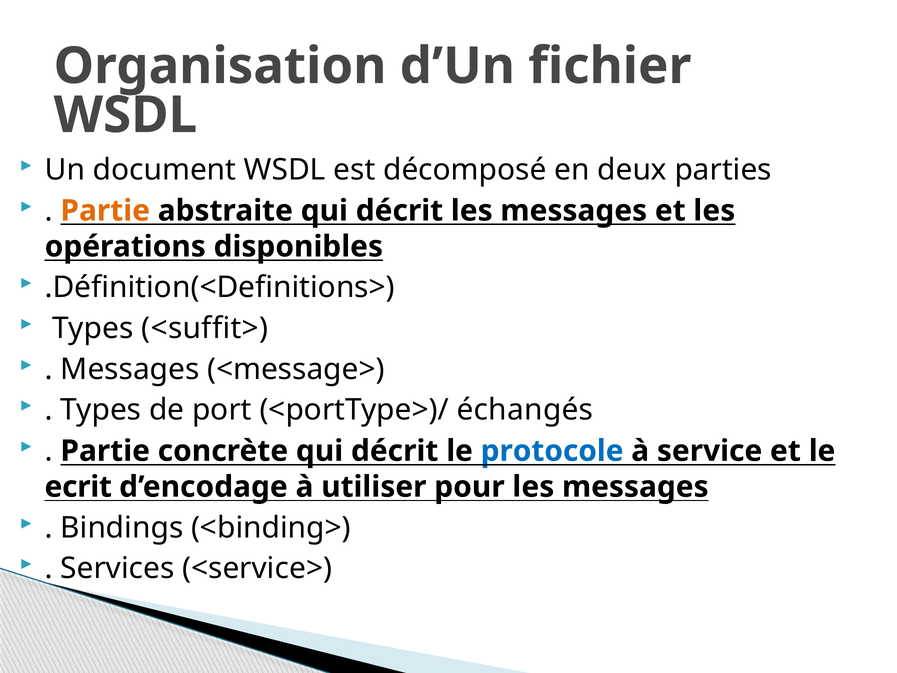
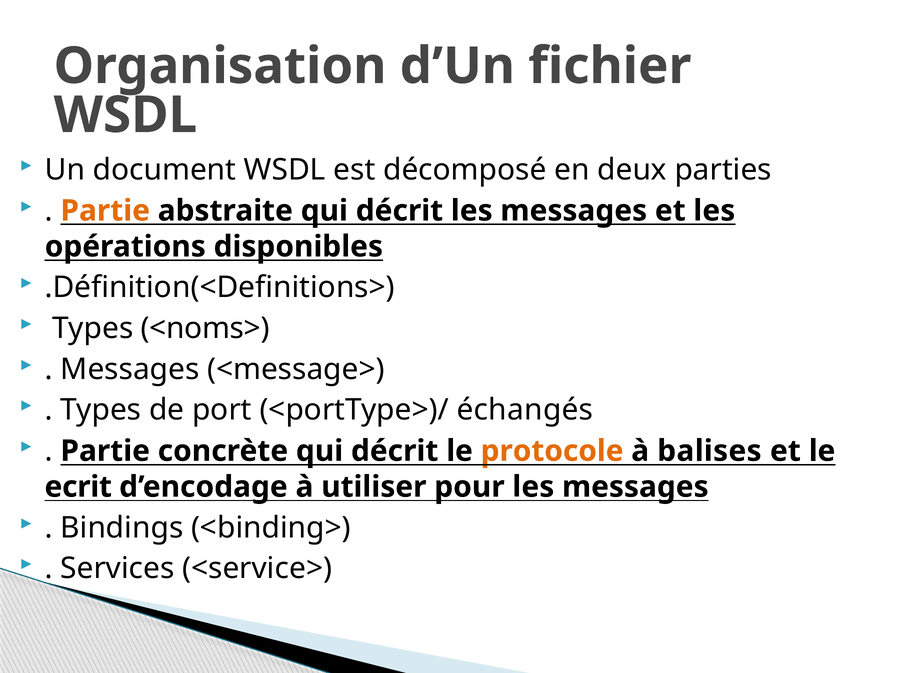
<suffit>: <suffit> -> <noms>
protocole colour: blue -> orange
service: service -> balises
